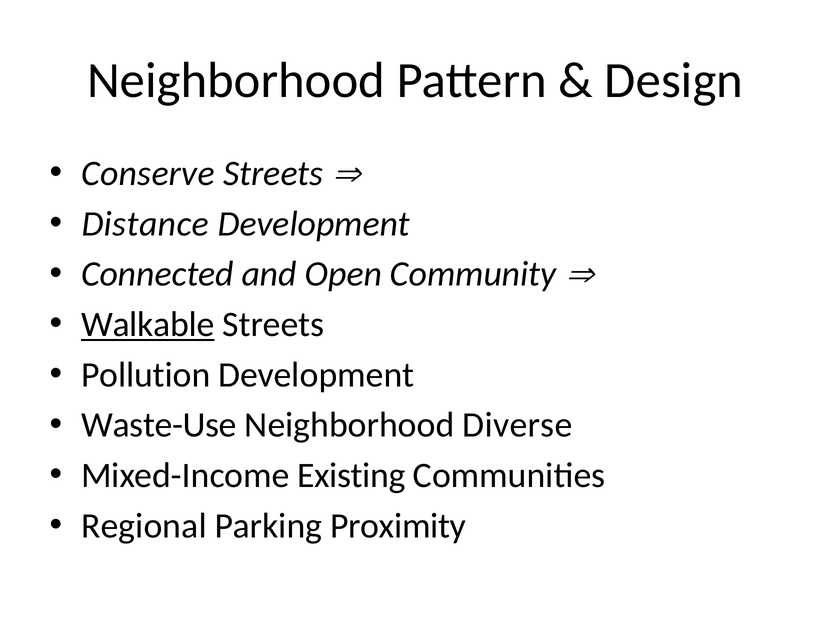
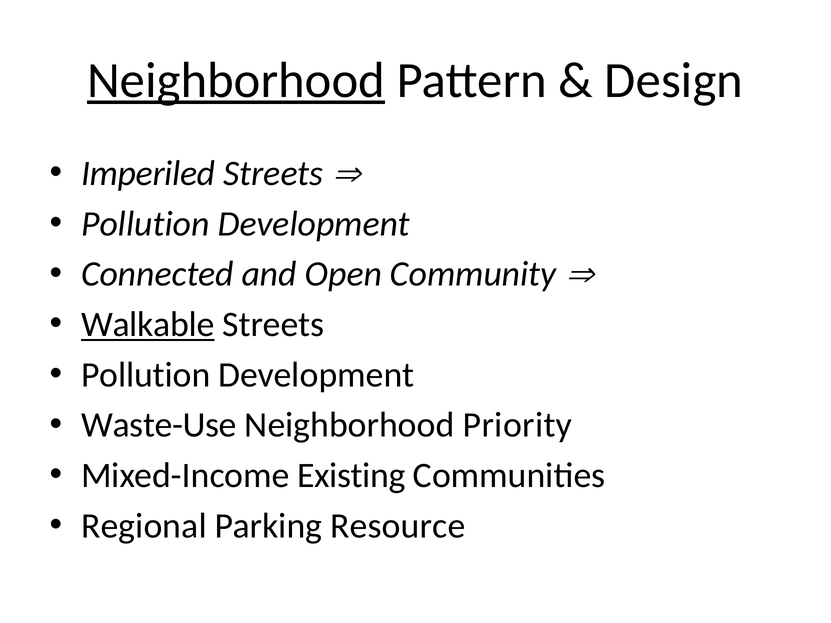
Neighborhood at (236, 80) underline: none -> present
Conserve: Conserve -> Imperiled
Distance at (145, 224): Distance -> Pollution
Diverse: Diverse -> Priority
Proximity: Proximity -> Resource
